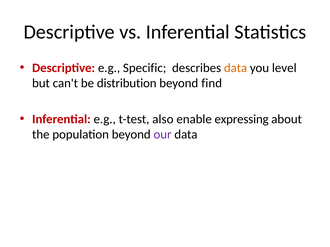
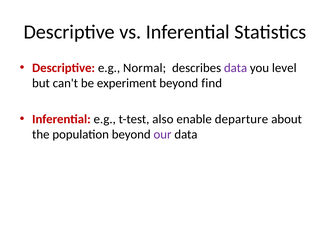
Specific: Specific -> Normal
data at (236, 68) colour: orange -> purple
distribution: distribution -> experiment
expressing: expressing -> departure
